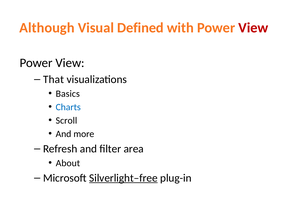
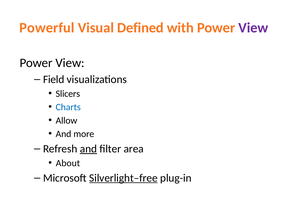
Although: Although -> Powerful
View at (253, 28) colour: red -> purple
That: That -> Field
Basics: Basics -> Slicers
Scroll: Scroll -> Allow
and at (88, 149) underline: none -> present
